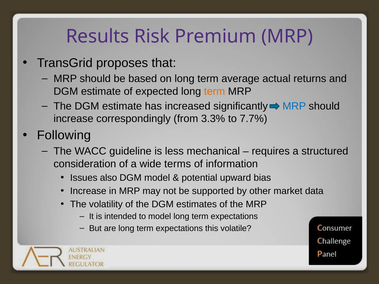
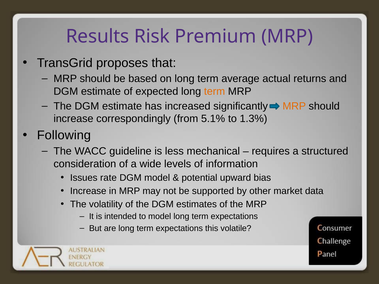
MRP at (294, 106) colour: blue -> orange
3.3%: 3.3% -> 5.1%
7.7%: 7.7% -> 1.3%
terms: terms -> levels
also: also -> rate
